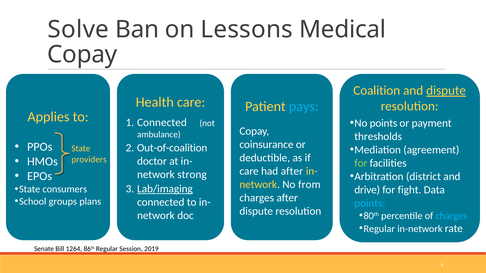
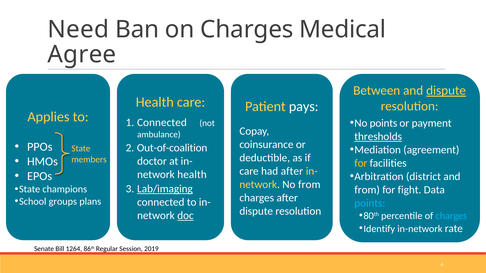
Solve: Solve -> Need
on Lessons: Lessons -> Charges
Copay at (82, 54): Copay -> Agree
Coalition: Coalition -> Between
pays colour: light blue -> white
thresholds underline: none -> present
providers: providers -> members
for at (361, 163) colour: light green -> yellow
strong at (192, 175): strong -> health
consumers: consumers -> champions
drive at (367, 190): drive -> from
doc underline: none -> present
Regular at (379, 229): Regular -> Identify
